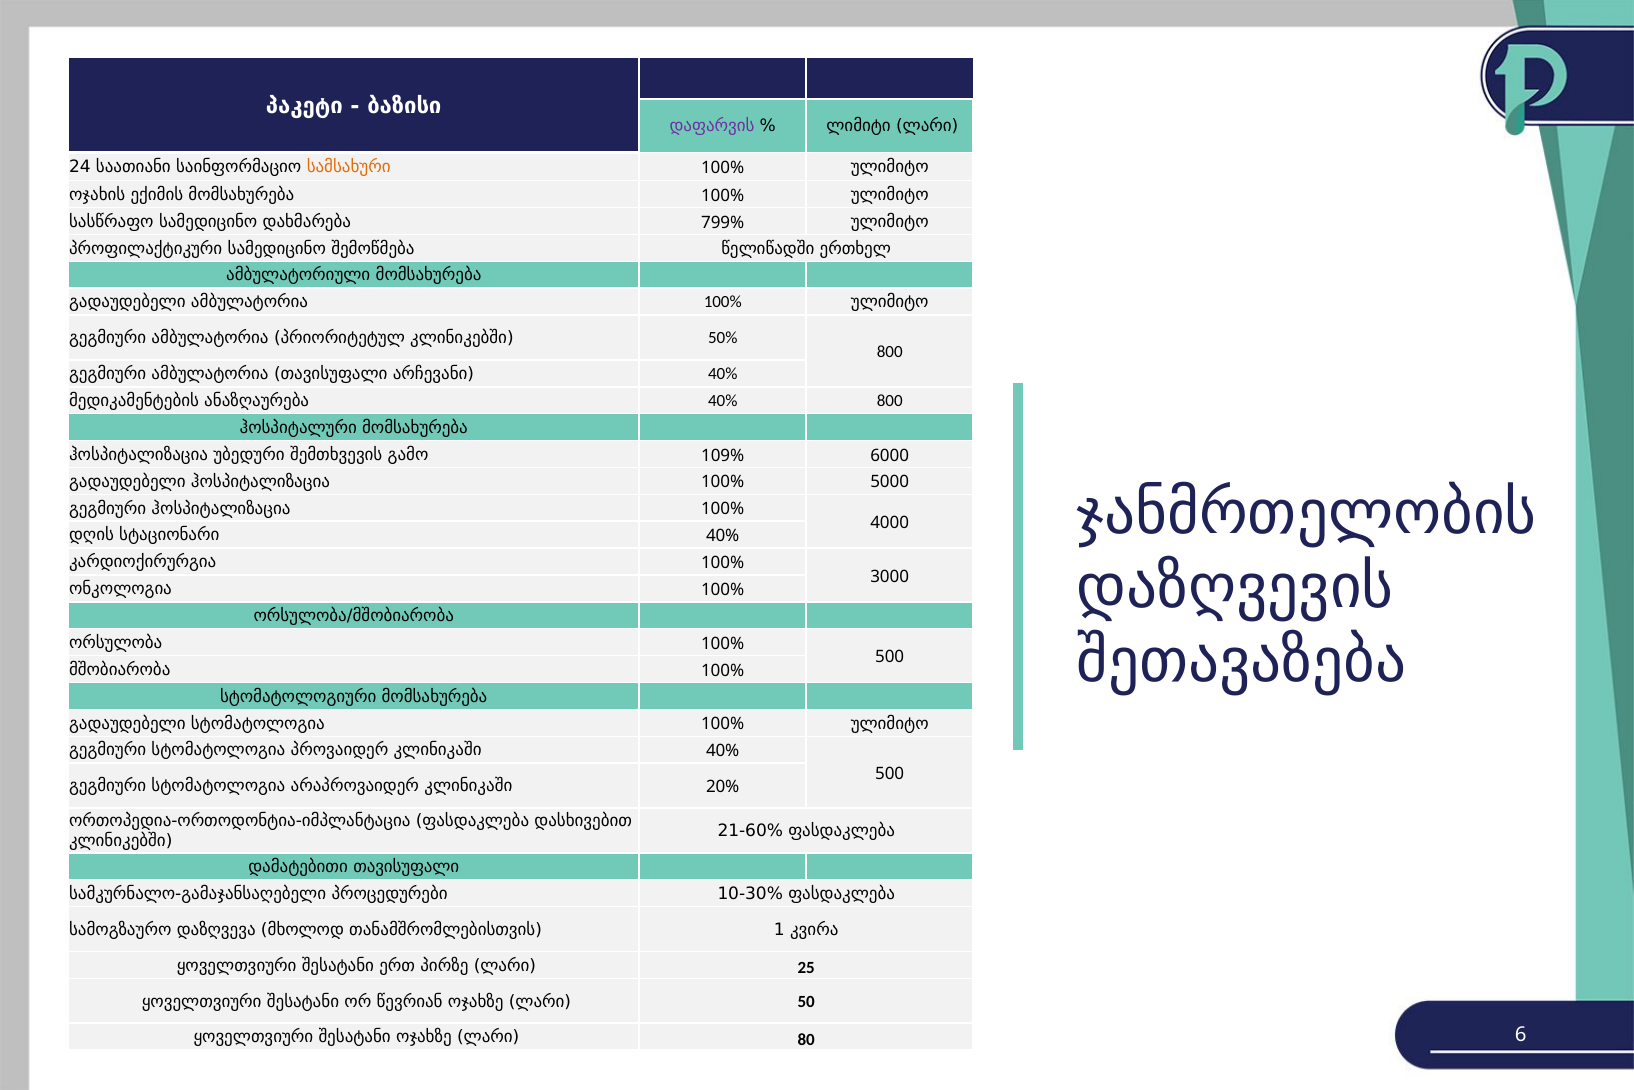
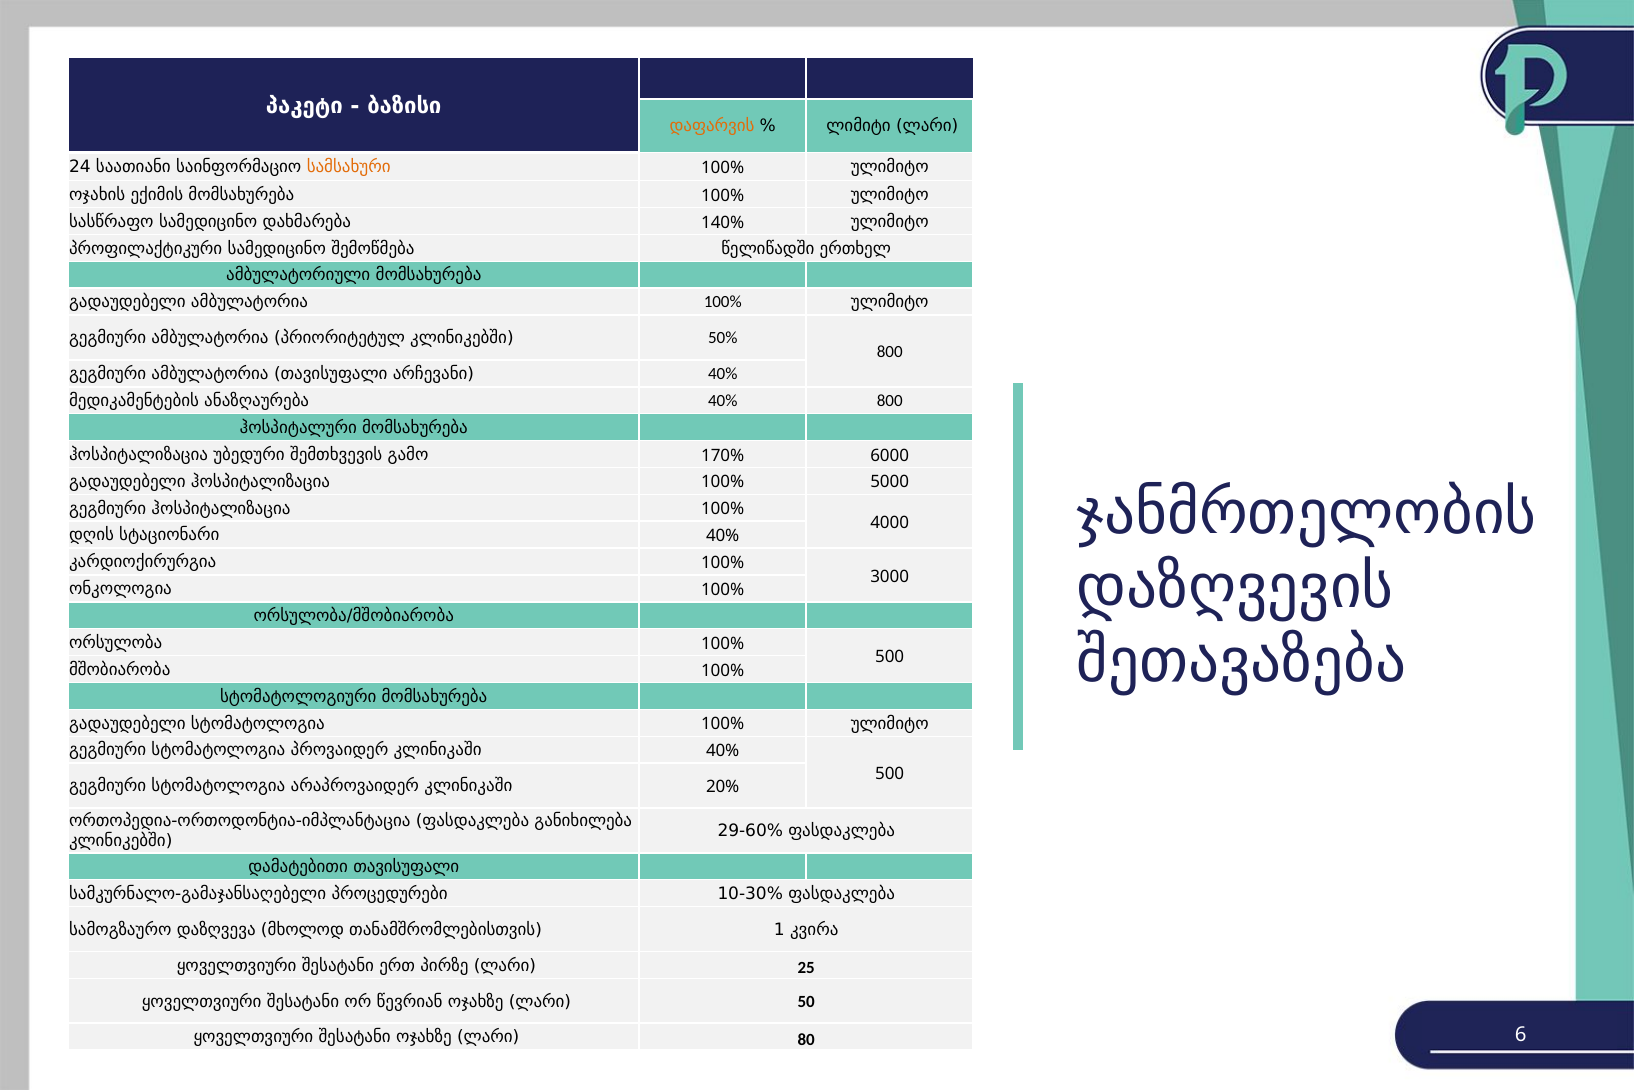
დაფარვის colour: purple -> orange
799%: 799% -> 140%
109%: 109% -> 170%
დასხივებით: დასხივებით -> განიხილება
21-60%: 21-60% -> 29-60%
